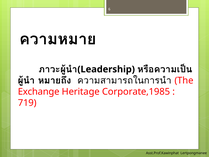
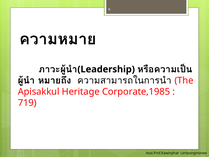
Exchange: Exchange -> Apisakkul
